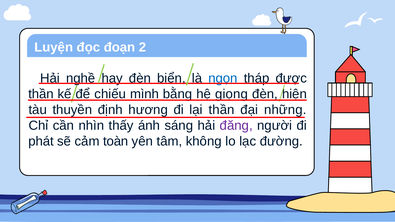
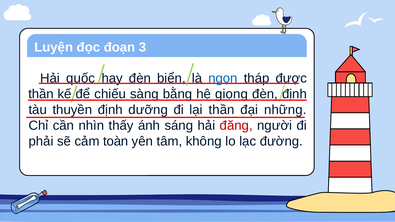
2: 2 -> 3
nghề: nghề -> quốc
mình: mình -> sàng
đèn hiện: hiện -> định
hương: hương -> dưỡng
đăng colour: purple -> red
phát: phát -> phải
